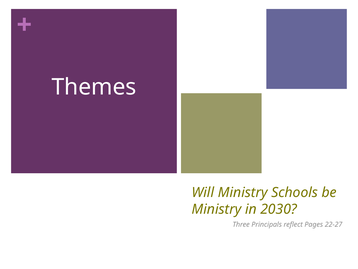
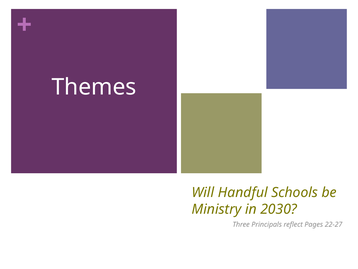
Will Ministry: Ministry -> Handful
